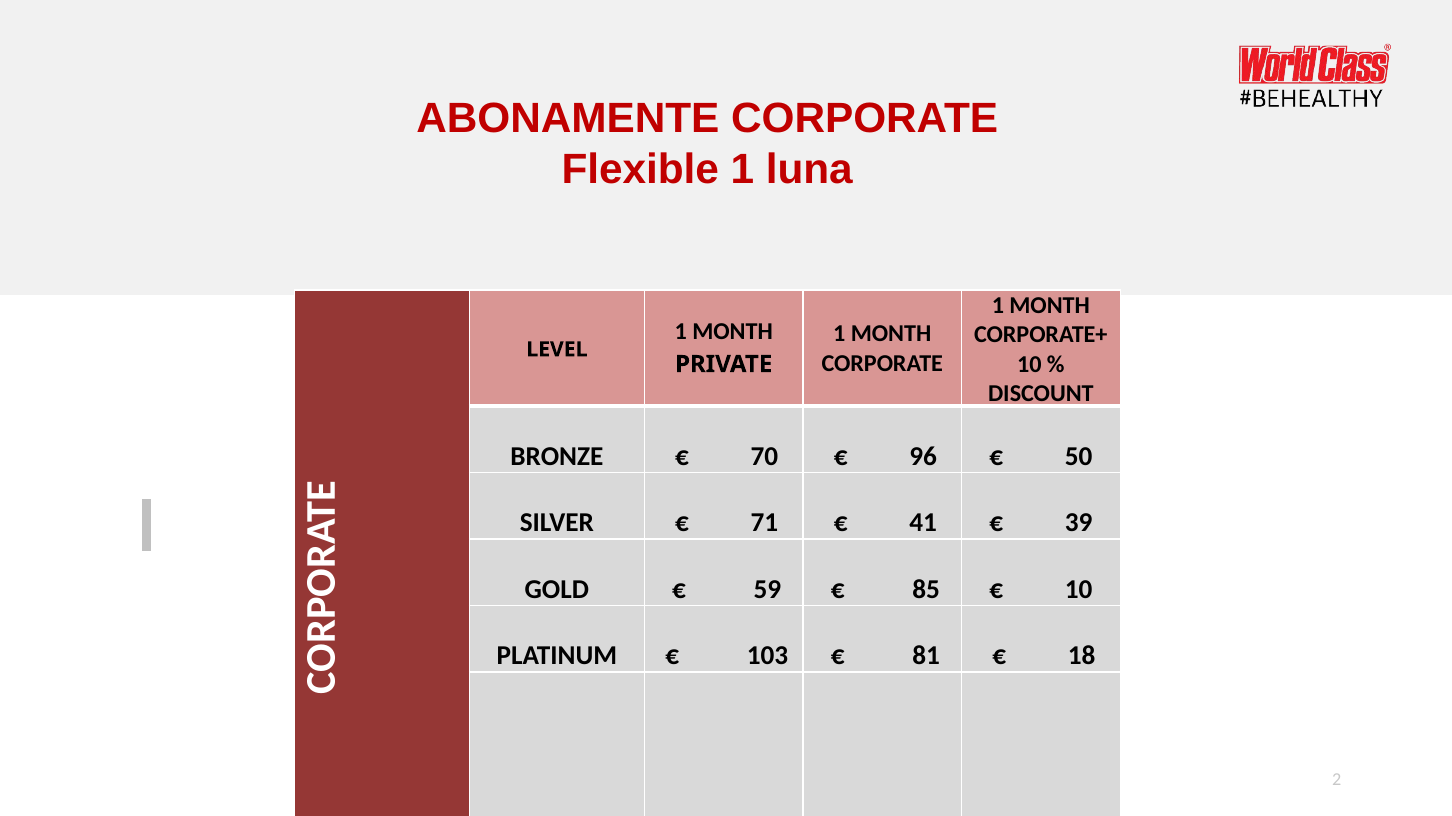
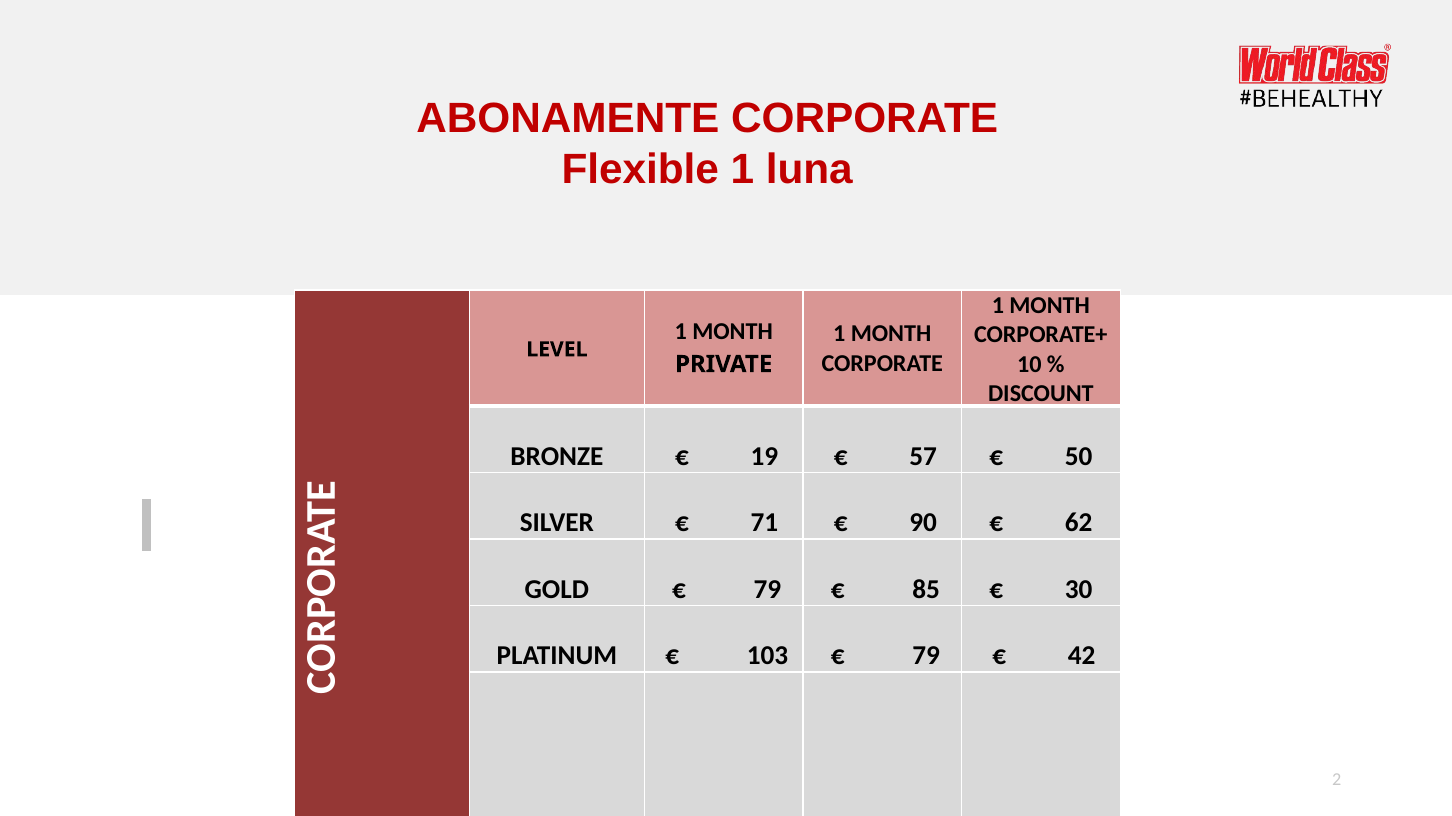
70: 70 -> 19
96: 96 -> 57
41: 41 -> 90
39: 39 -> 62
59 at (767, 590): 59 -> 79
10 at (1079, 590): 10 -> 30
81 at (926, 656): 81 -> 79
18: 18 -> 42
